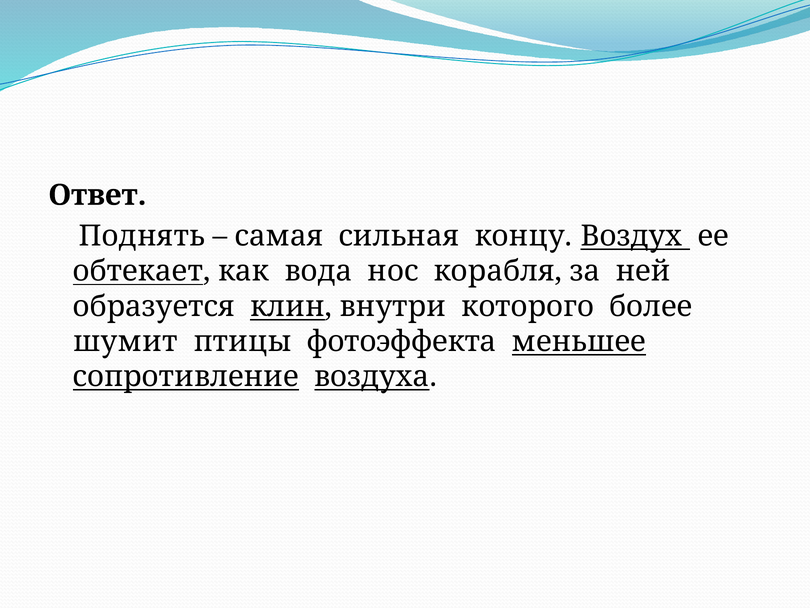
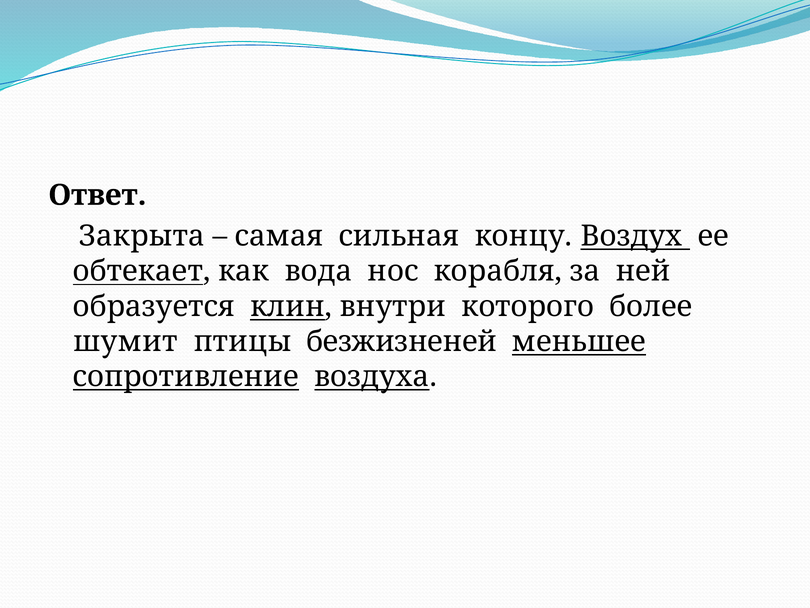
Поднять: Поднять -> Закрыта
фотоэффекта: фотоэффекта -> безжизненей
